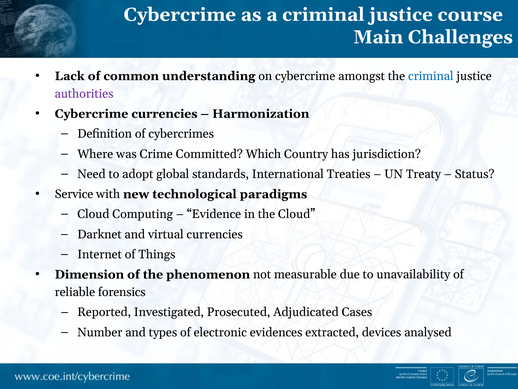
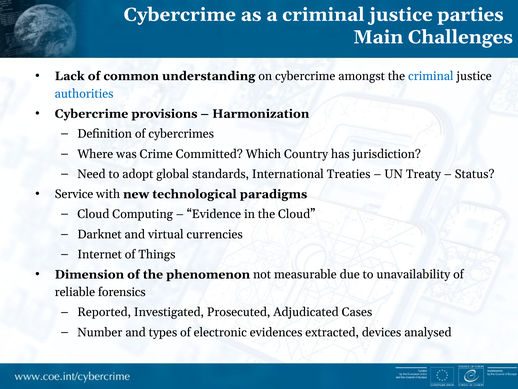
course: course -> parties
authorities colour: purple -> blue
Cybercrime currencies: currencies -> provisions
